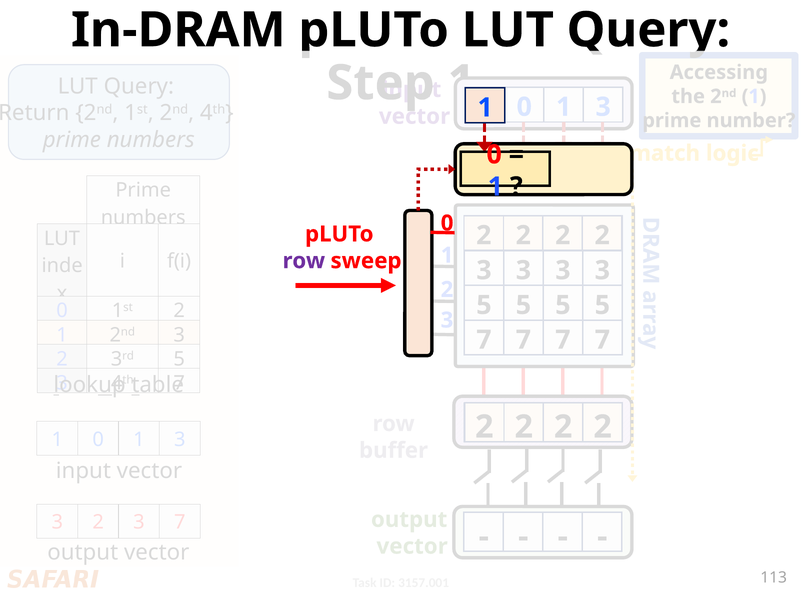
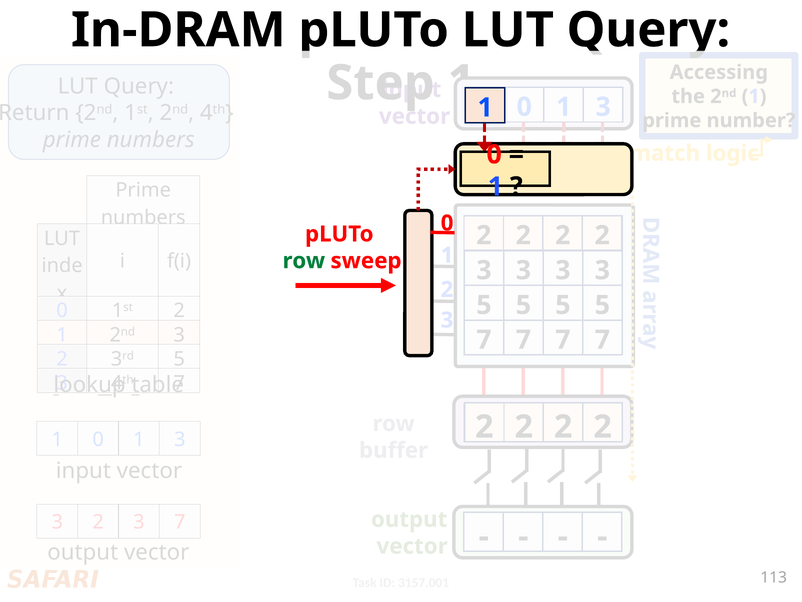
row at (304, 261) colour: purple -> green
